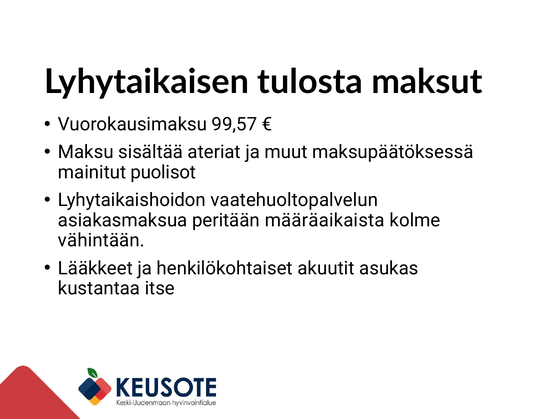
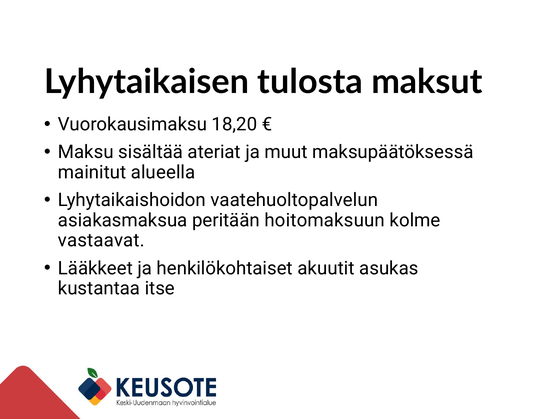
99,57: 99,57 -> 18,20
puolisot: puolisot -> alueella
määräaikaista: määräaikaista -> hoitomaksuun
vähintään: vähintään -> vastaavat
